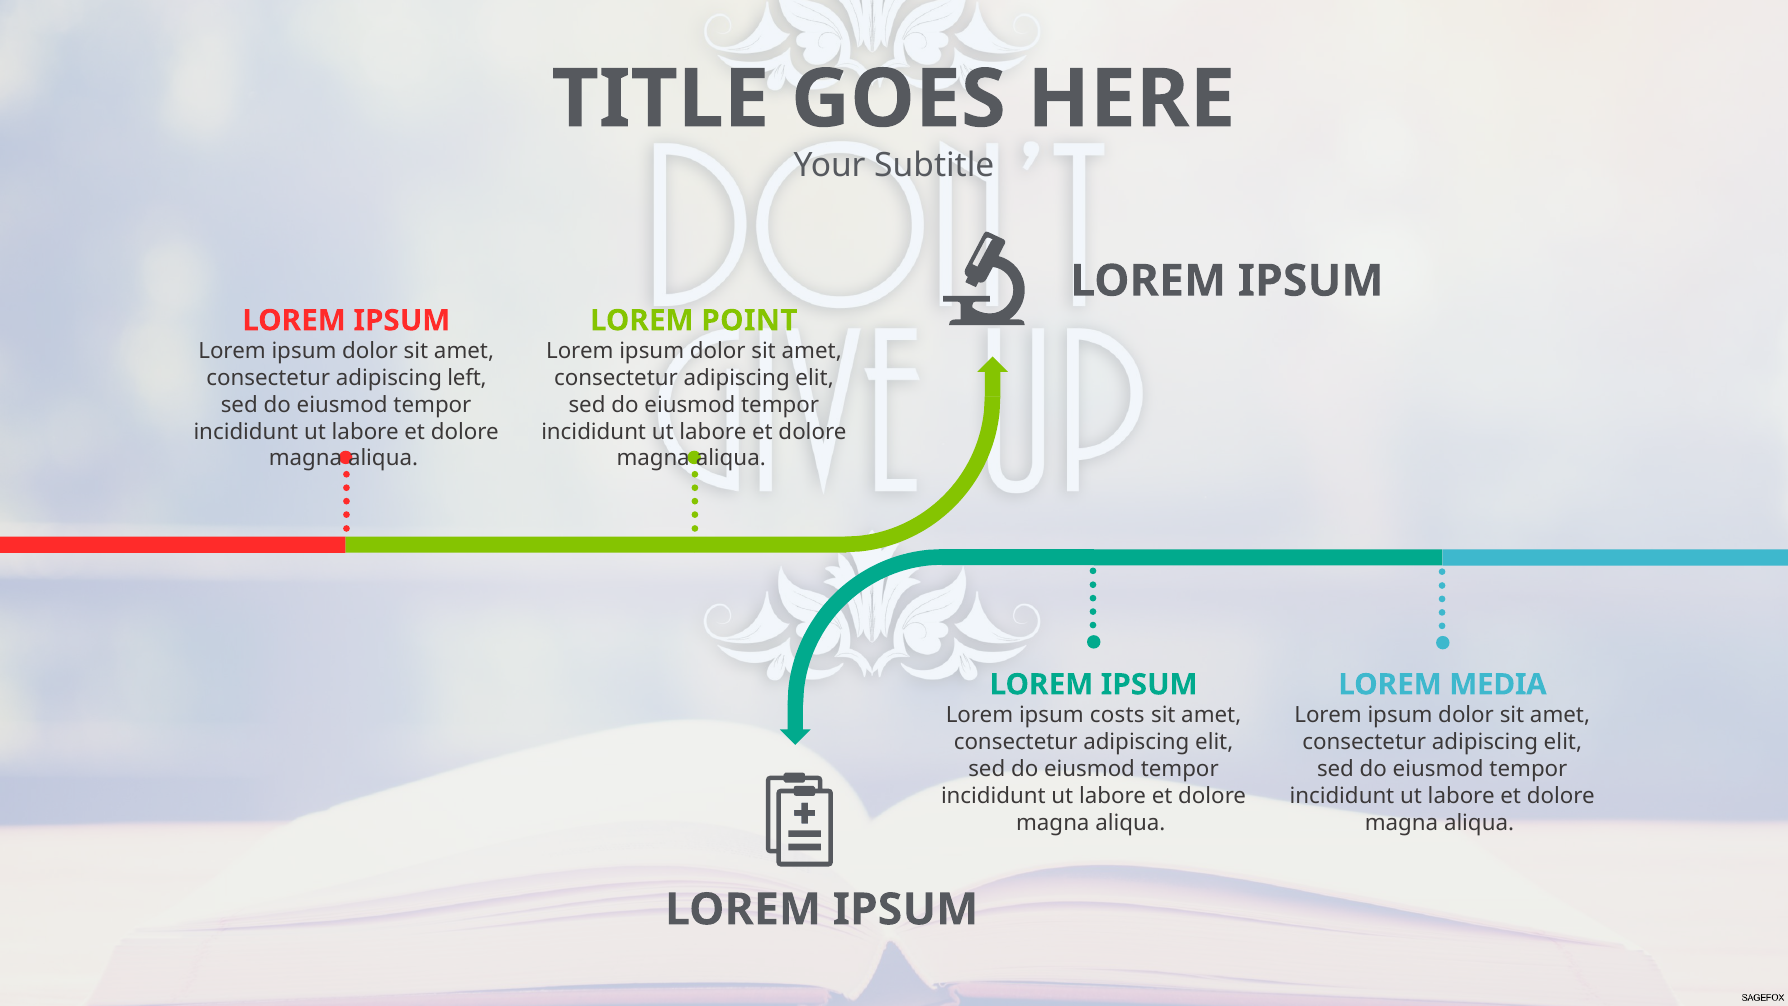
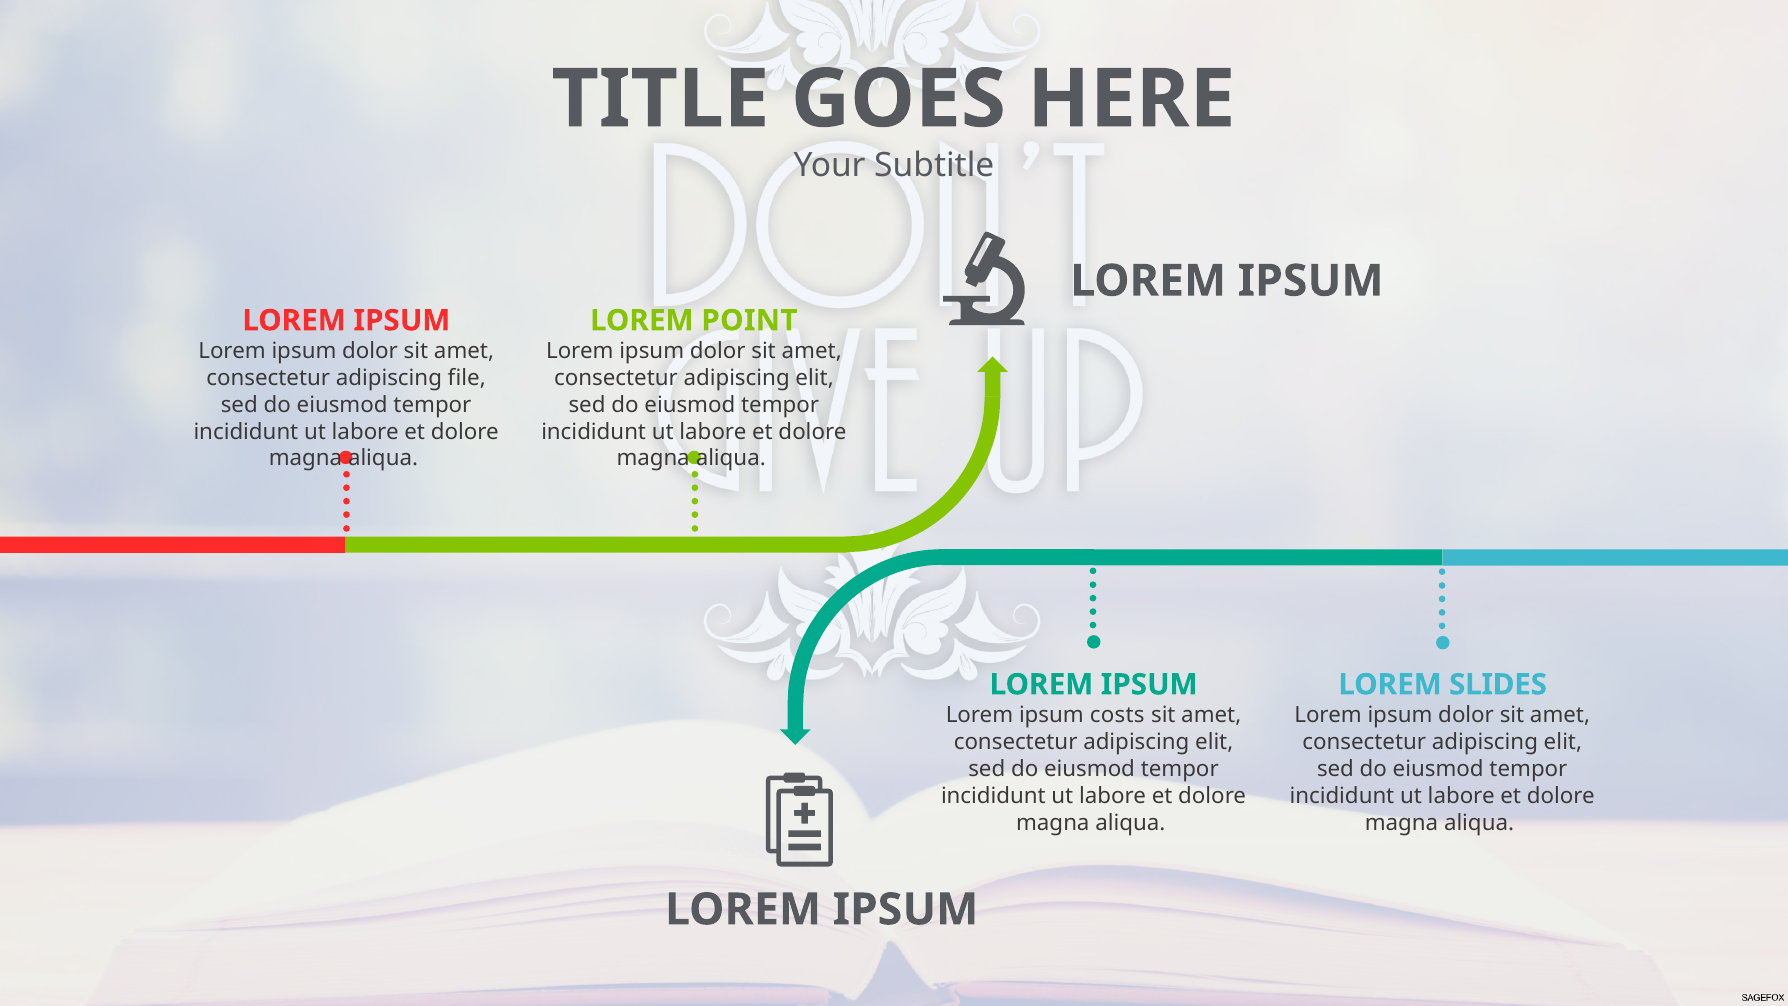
left: left -> file
MEDIA: MEDIA -> SLIDES
